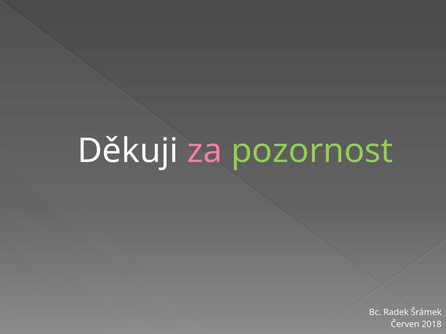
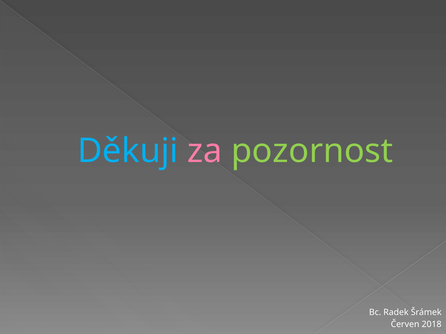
Děkuji colour: white -> light blue
